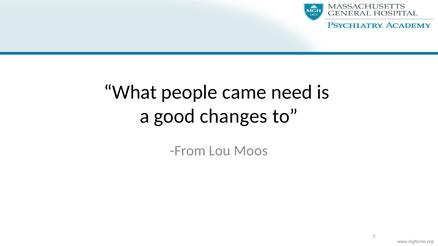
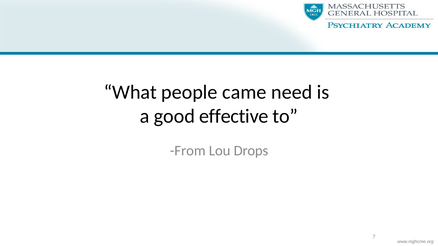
changes: changes -> effective
Moos: Moos -> Drops
